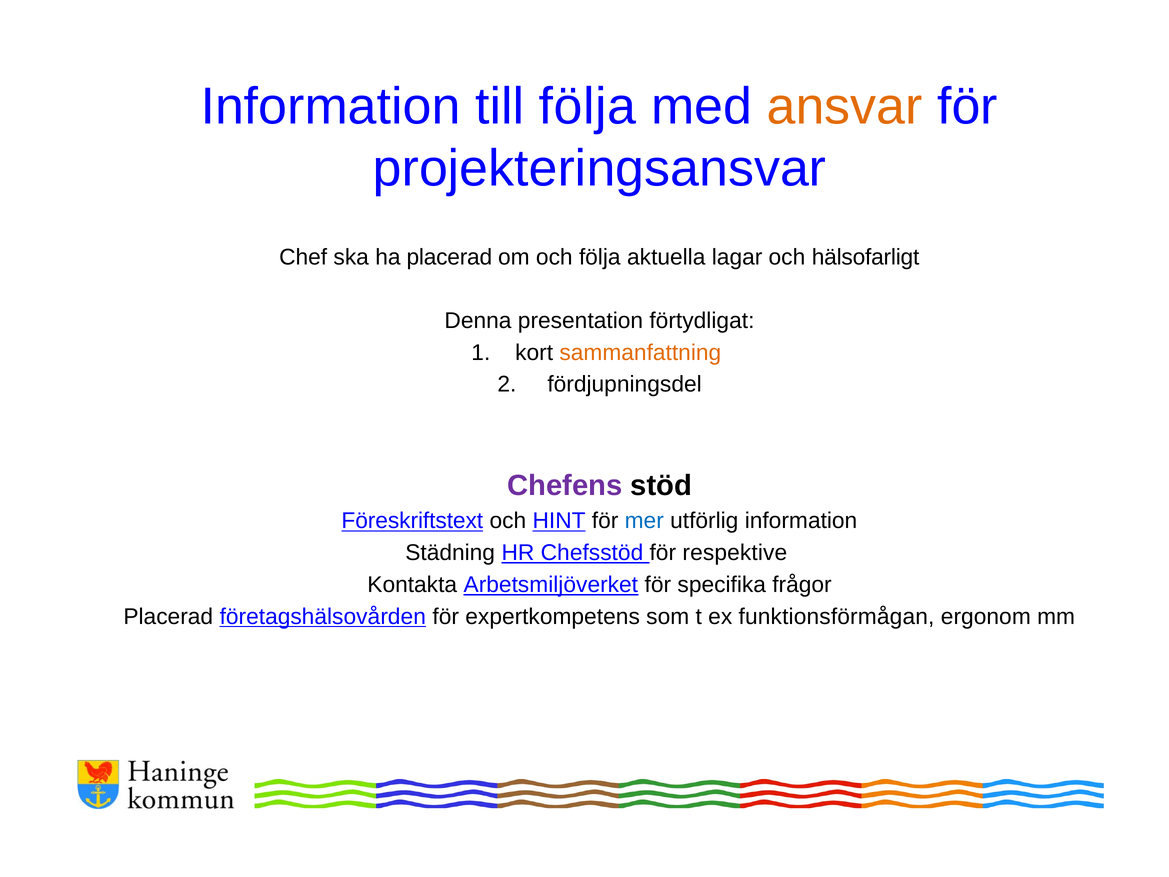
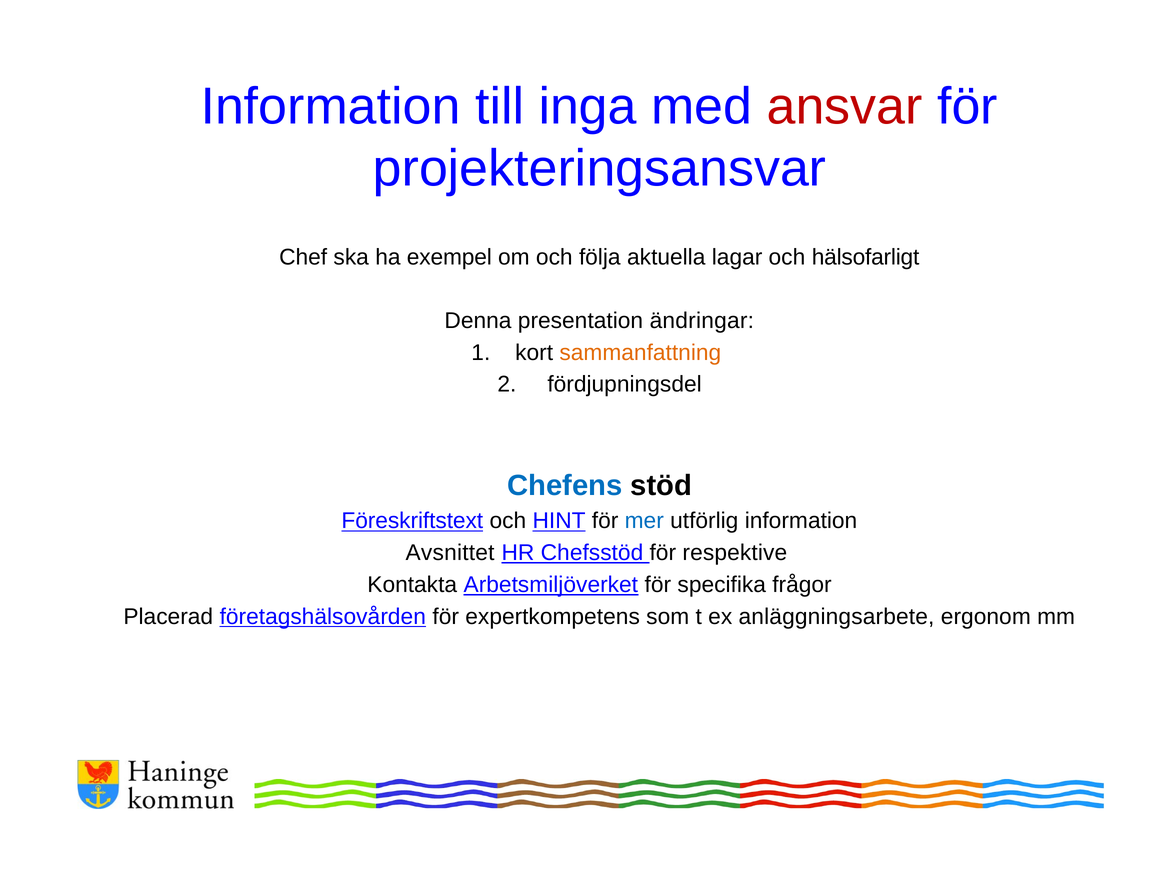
till följa: följa -> inga
ansvar colour: orange -> red
ha placerad: placerad -> exempel
förtydligat: förtydligat -> ändringar
Chefens colour: purple -> blue
Städning: Städning -> Avsnittet
funktionsförmågan: funktionsförmågan -> anläggningsarbete
